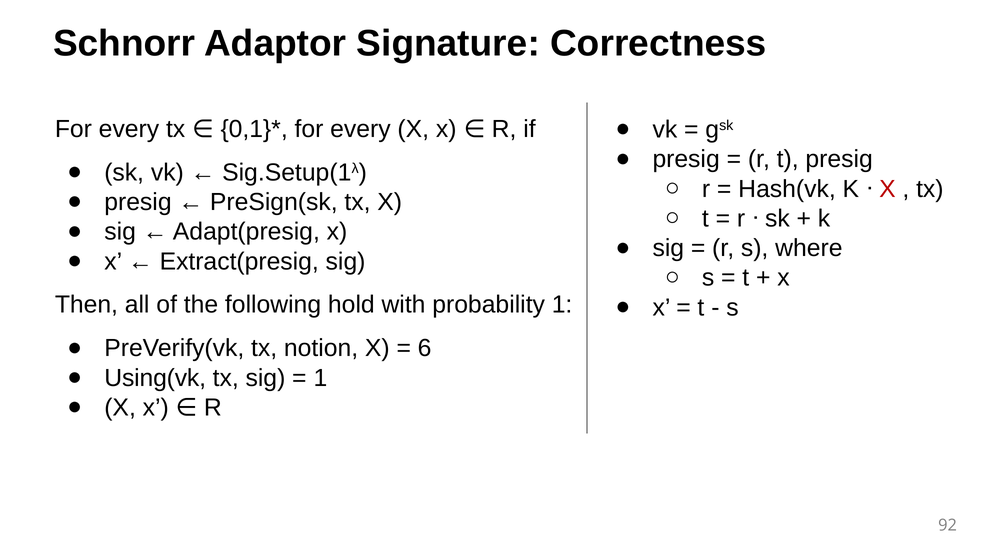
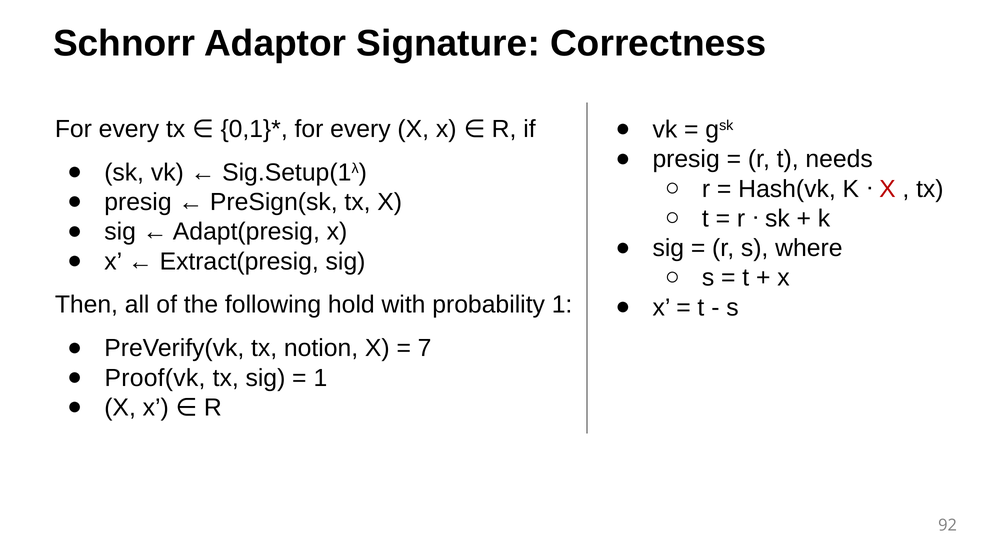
t presig: presig -> needs
6: 6 -> 7
Using(vk: Using(vk -> Proof(vk
